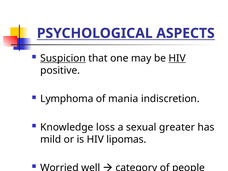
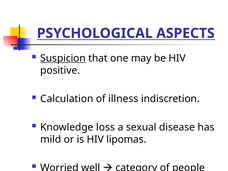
HIV at (177, 58) underline: present -> none
Lymphoma: Lymphoma -> Calculation
mania: mania -> illness
greater: greater -> disease
